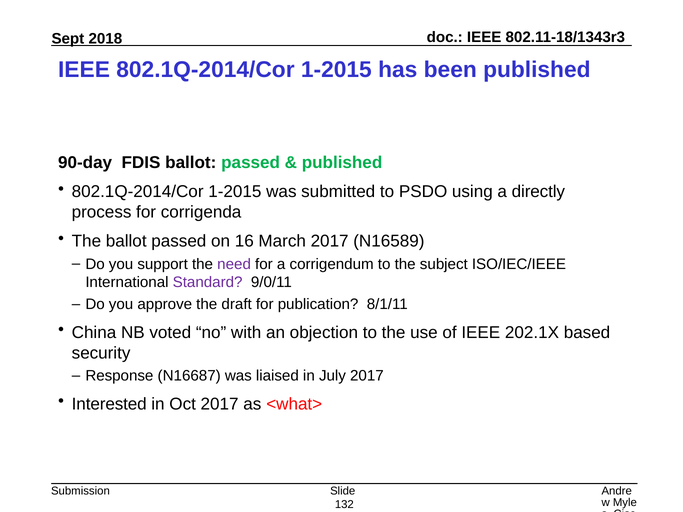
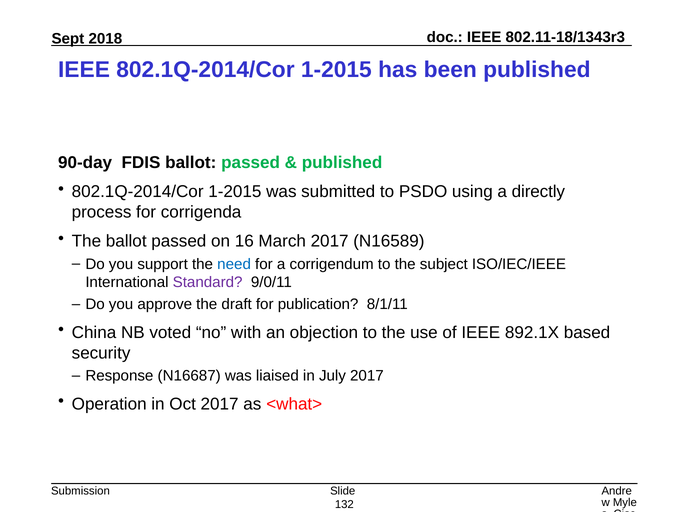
need colour: purple -> blue
202.1X: 202.1X -> 892.1X
Interested: Interested -> Operation
